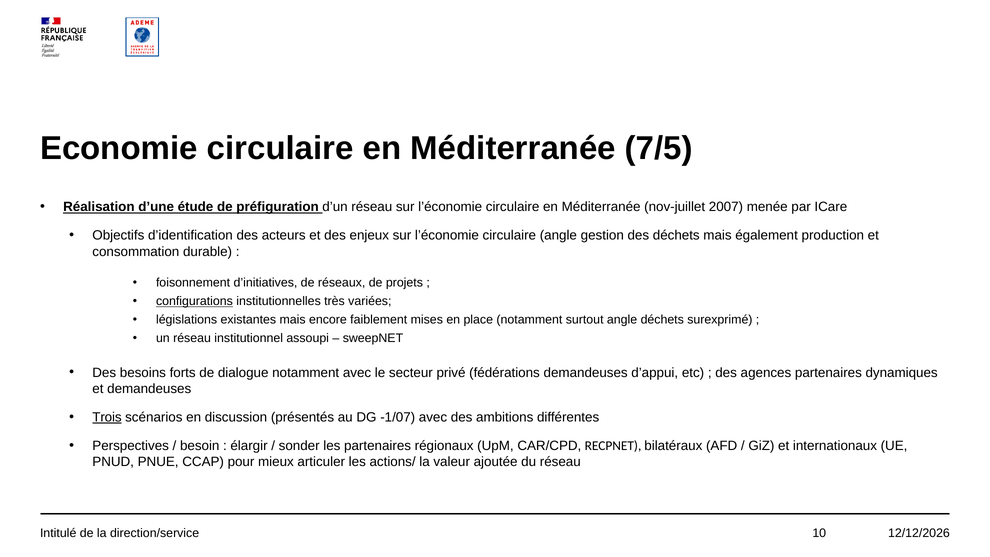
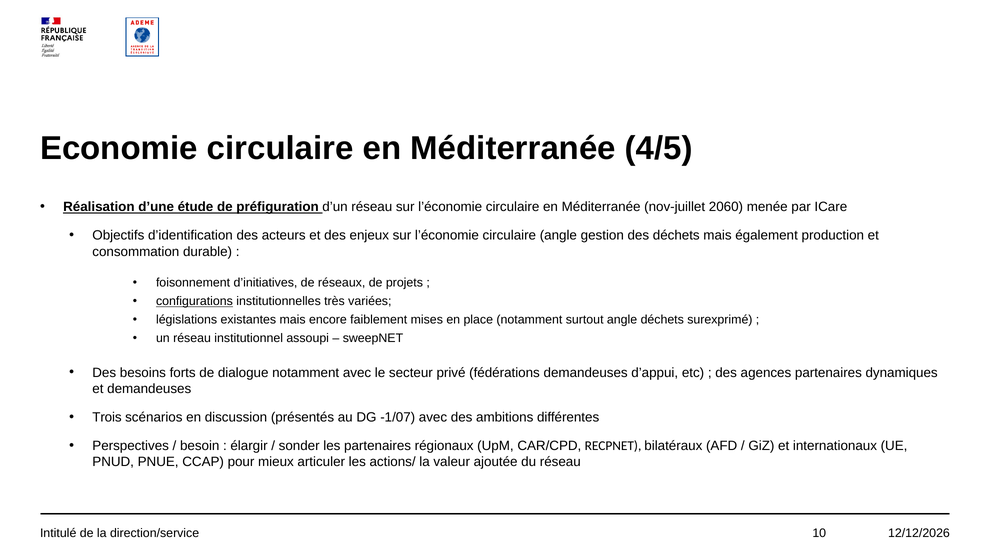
7/5: 7/5 -> 4/5
2007: 2007 -> 2060
Trois underline: present -> none
